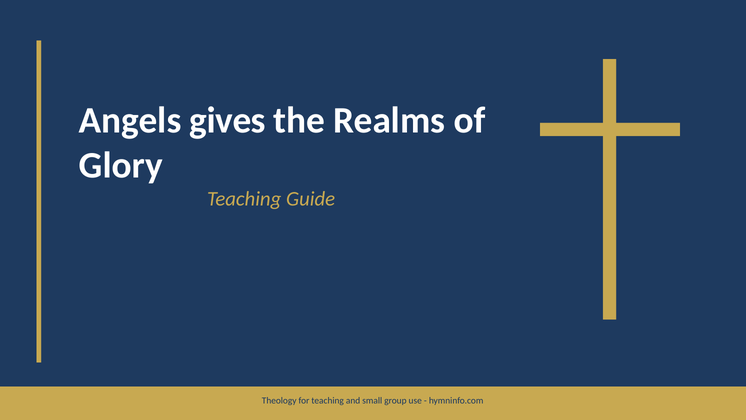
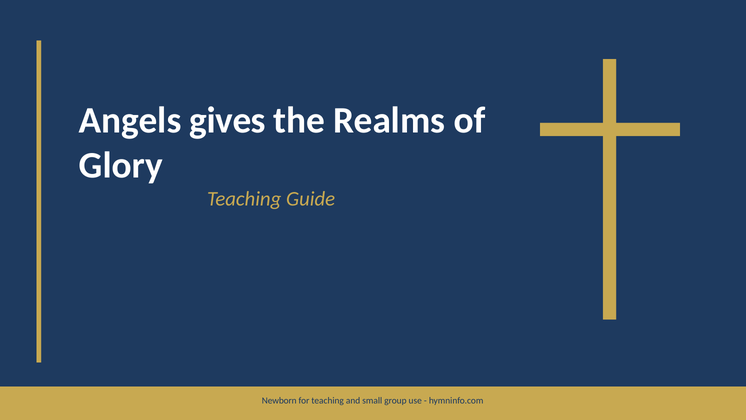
Theology: Theology -> Newborn
